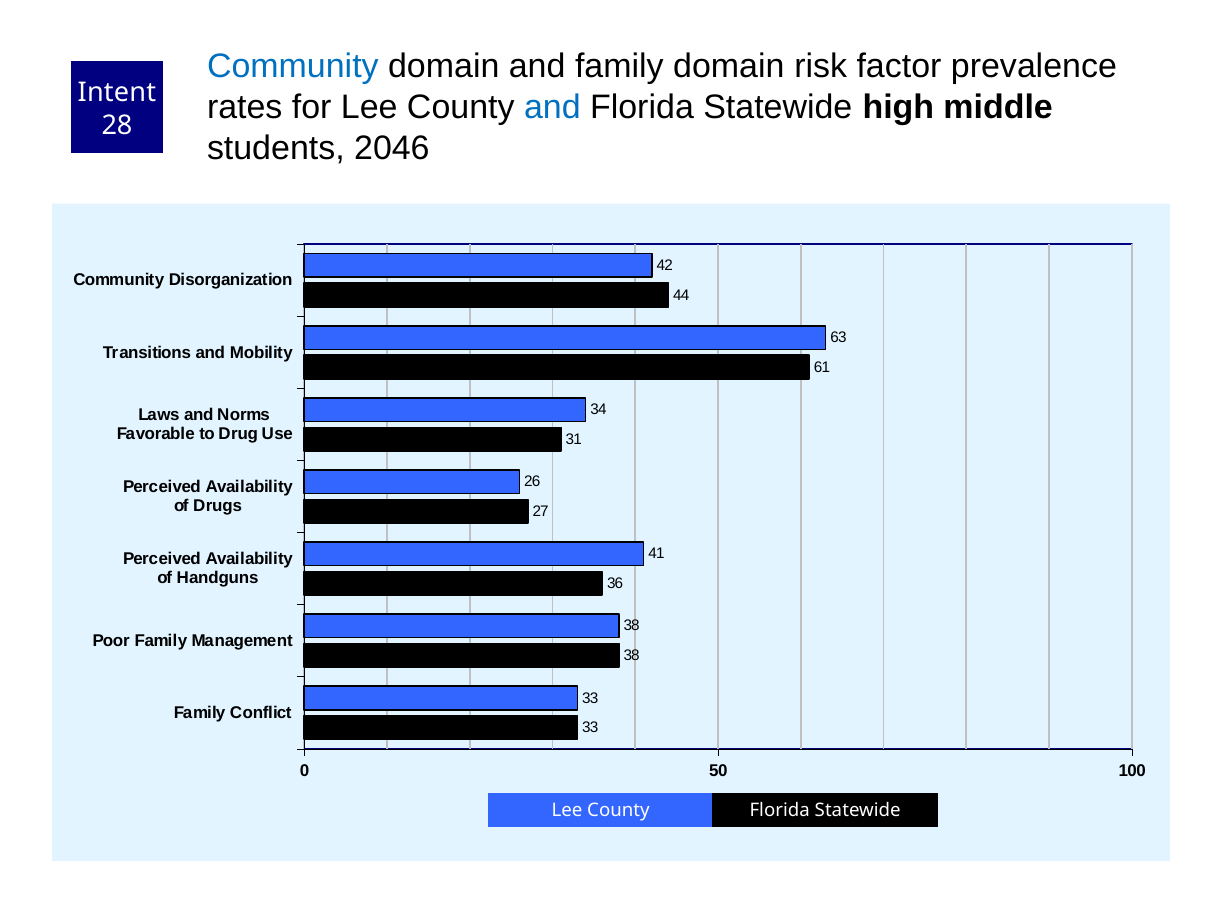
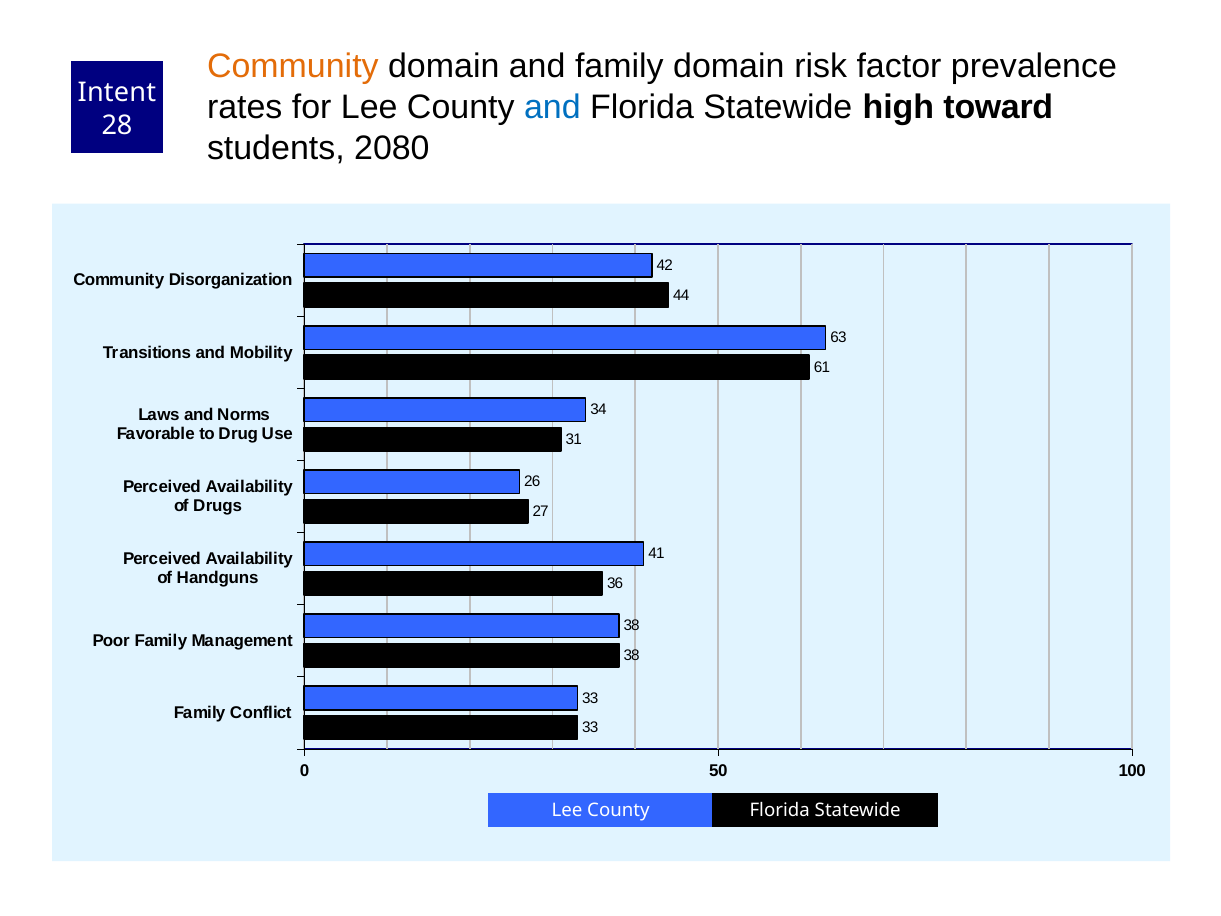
Community at (293, 67) colour: blue -> orange
middle: middle -> toward
2046: 2046 -> 2080
